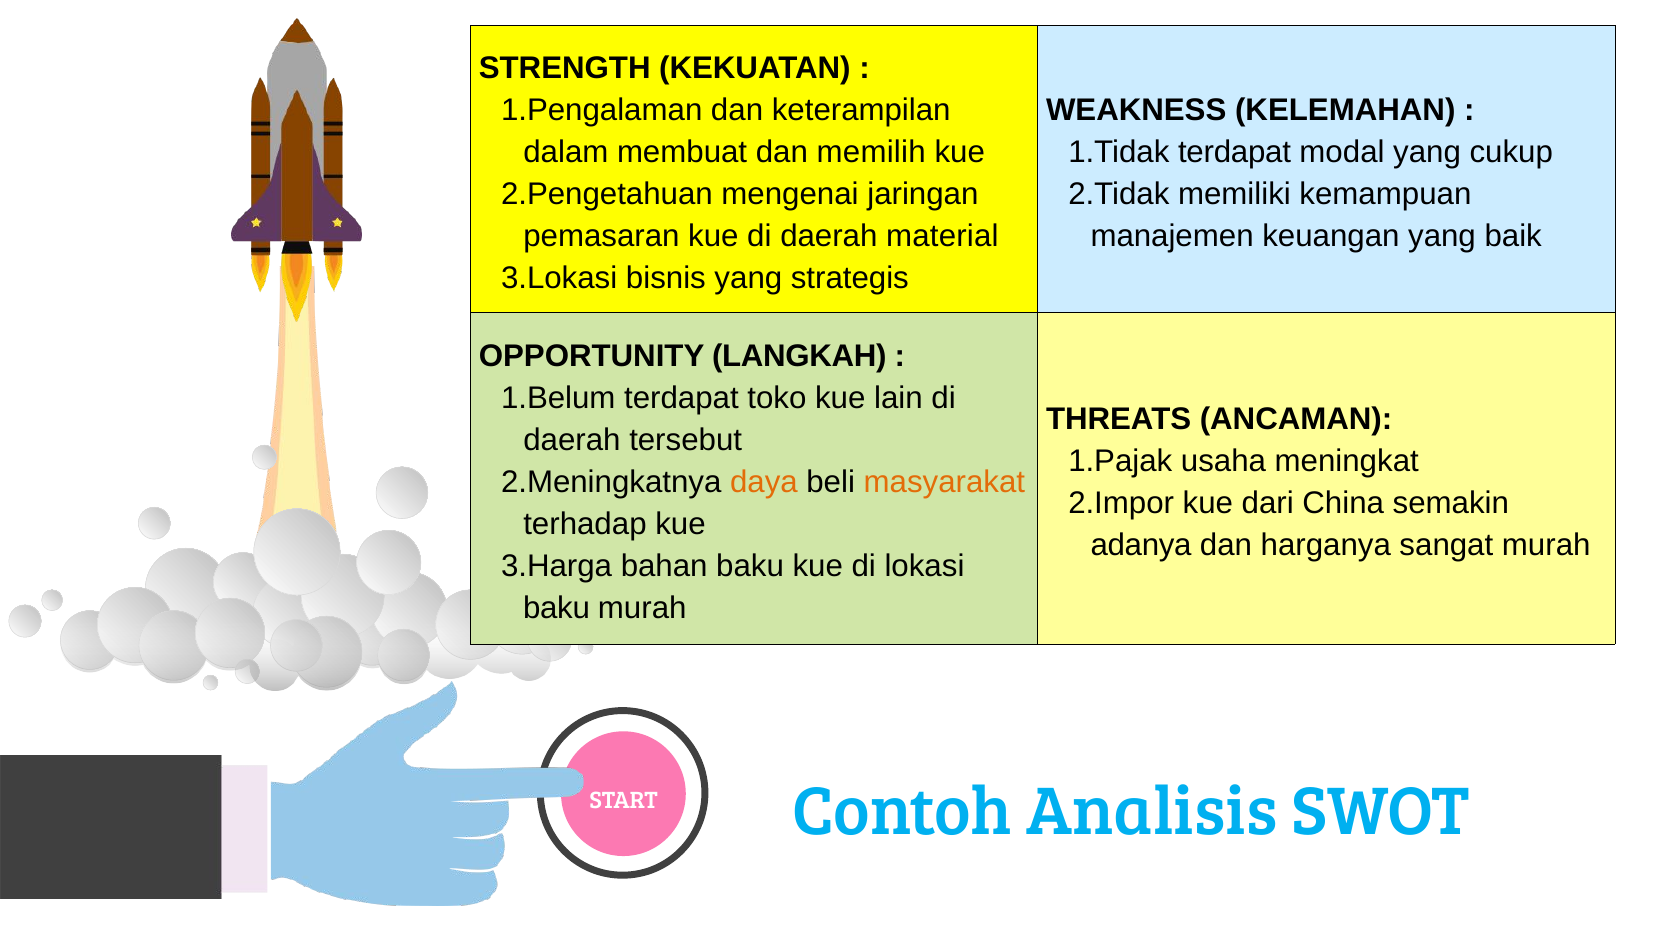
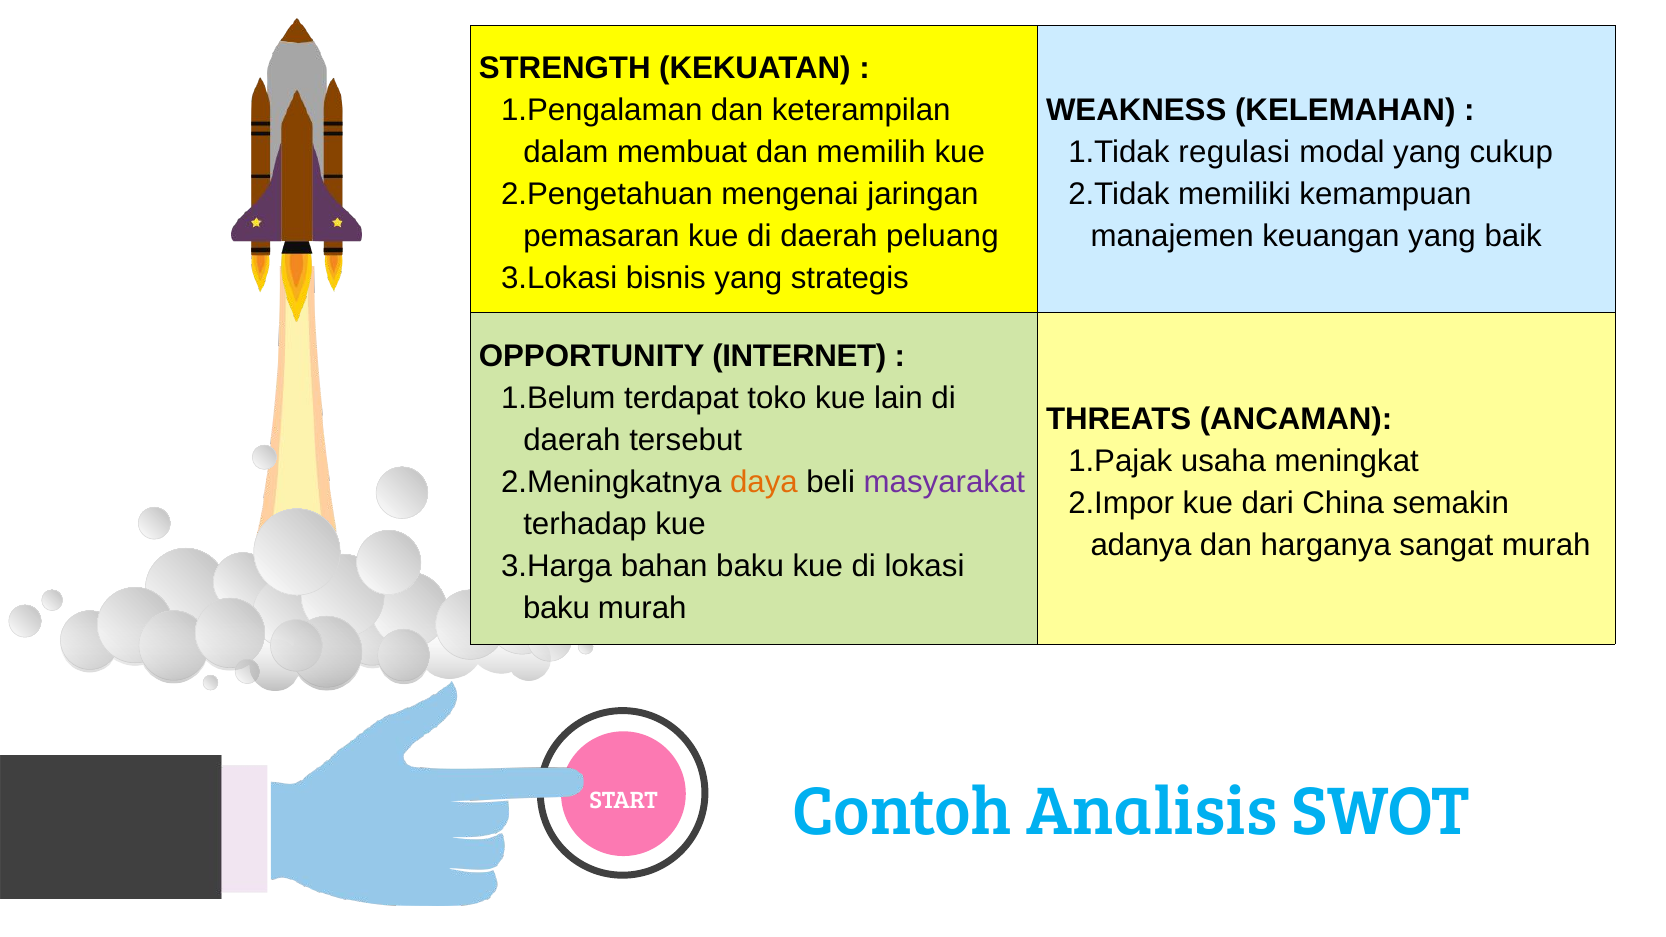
terdapat at (1235, 152): terdapat -> regulasi
material: material -> peluang
LANGKAH: LANGKAH -> INTERNET
masyarakat colour: orange -> purple
